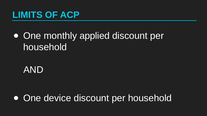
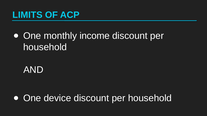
applied: applied -> income
